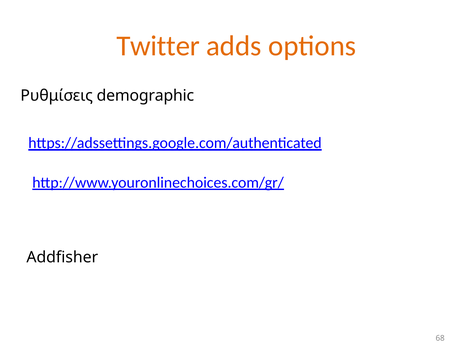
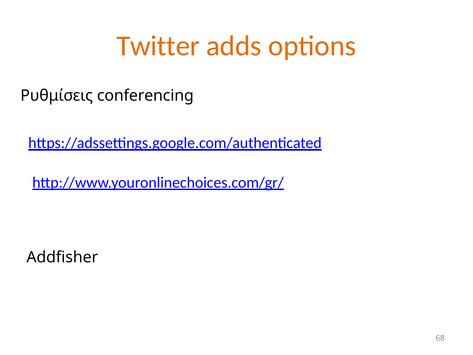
demographic: demographic -> conferencing
